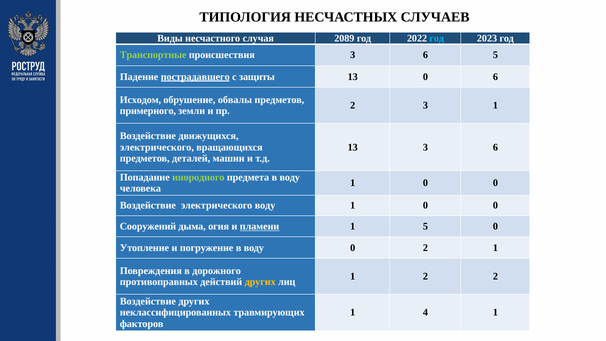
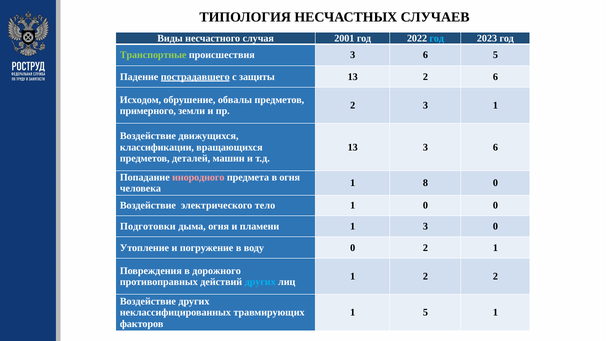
2089: 2089 -> 2001
13 0: 0 -> 2
электрического at (157, 147): электрического -> классификации
инородного colour: light green -> pink
предмета в воду: воду -> огня
0 at (425, 183): 0 -> 8
электрического воду: воду -> тело
Сооружений: Сооружений -> Подготовки
пламени underline: present -> none
1 5: 5 -> 3
других at (260, 282) colour: yellow -> light blue
1 4: 4 -> 5
